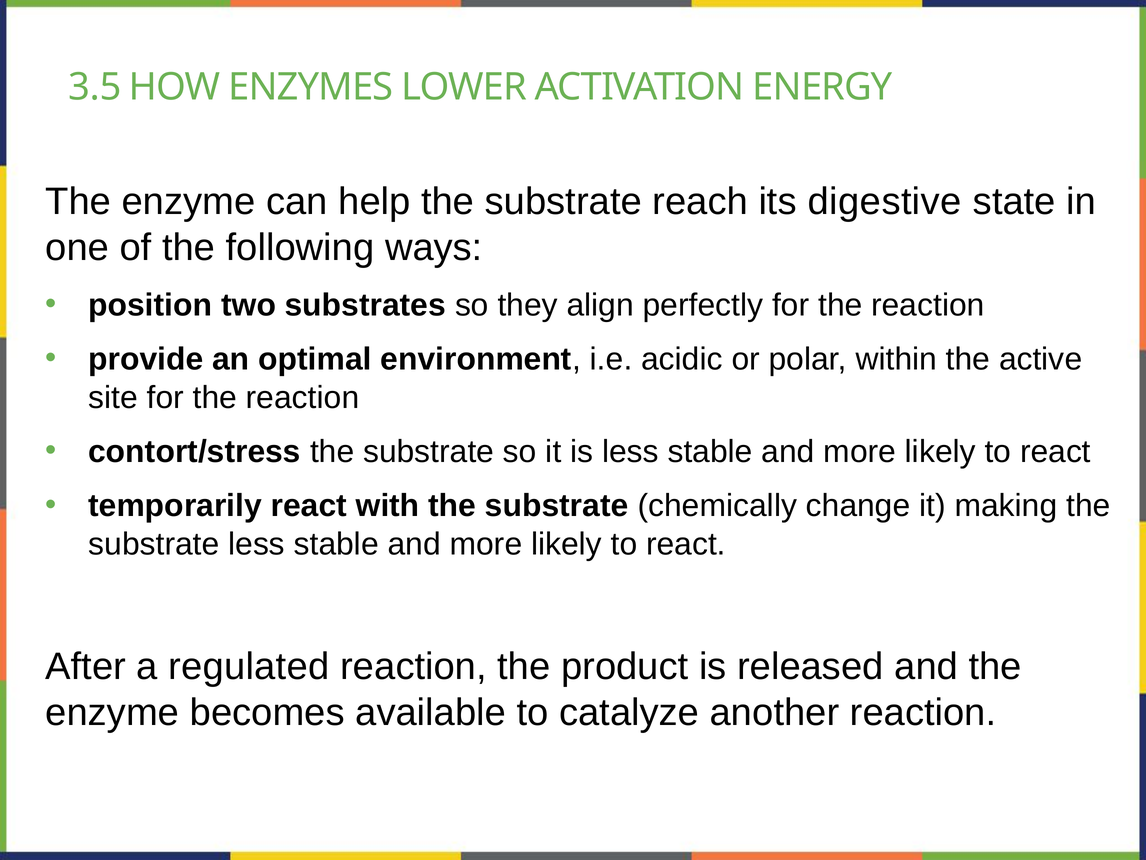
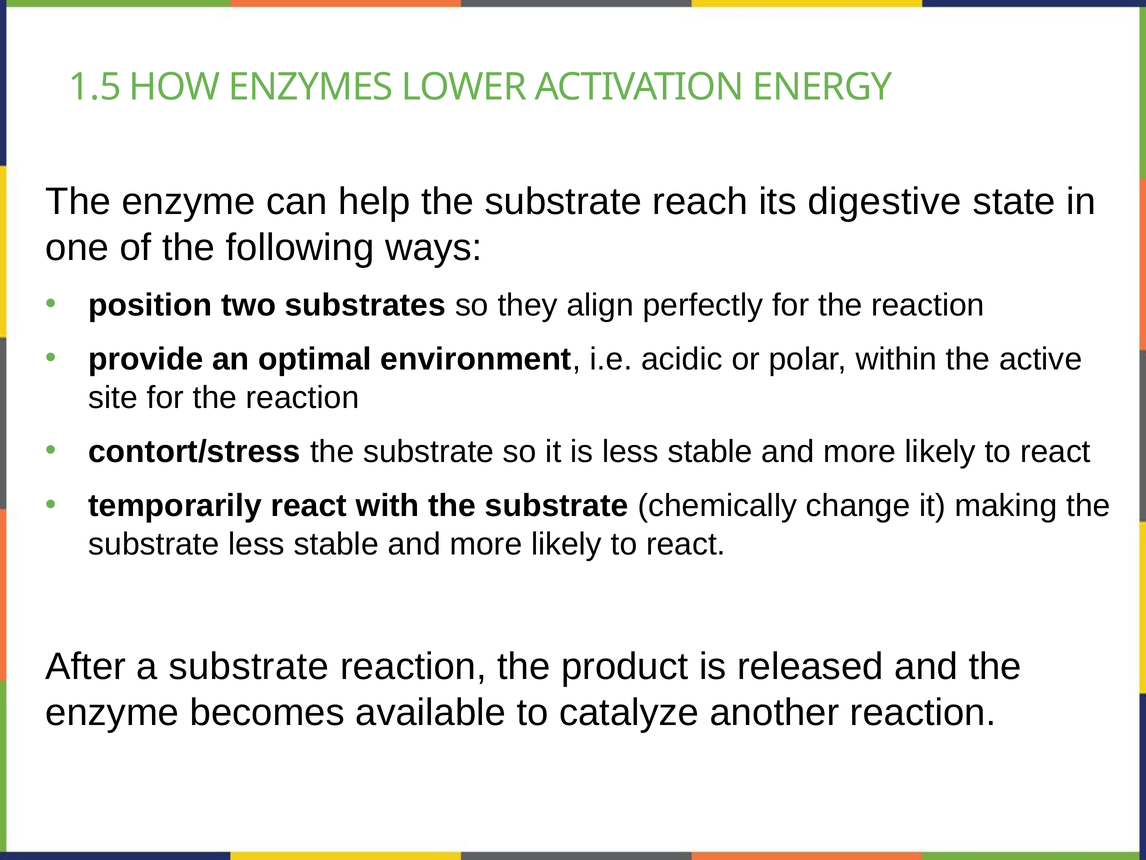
3.5: 3.5 -> 1.5
a regulated: regulated -> substrate
